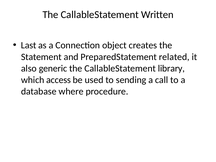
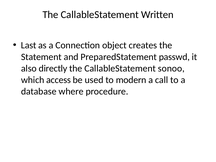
related: related -> passwd
generic: generic -> directly
library: library -> sonoo
sending: sending -> modern
